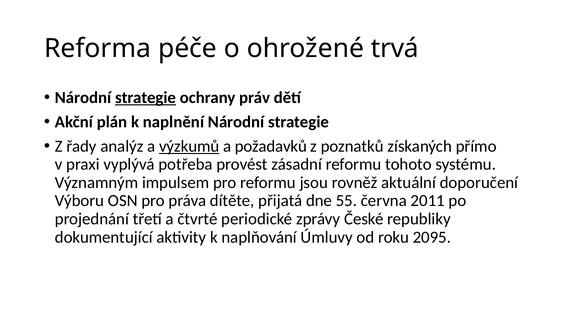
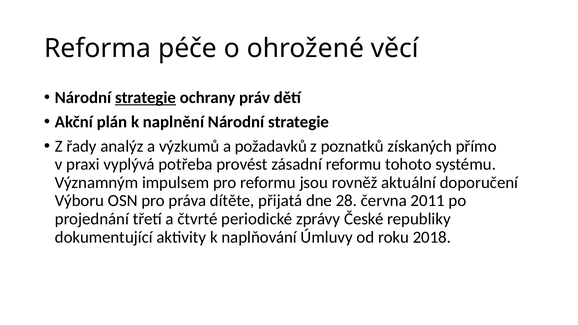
trvá: trvá -> věcí
výzkumů underline: present -> none
55: 55 -> 28
2095: 2095 -> 2018
